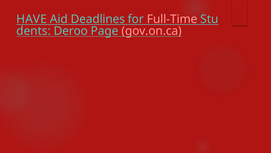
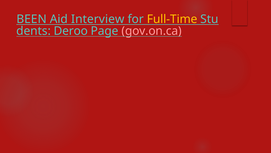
HAVE: HAVE -> BEEN
Deadlines: Deadlines -> Interview
Full-Time colour: pink -> yellow
